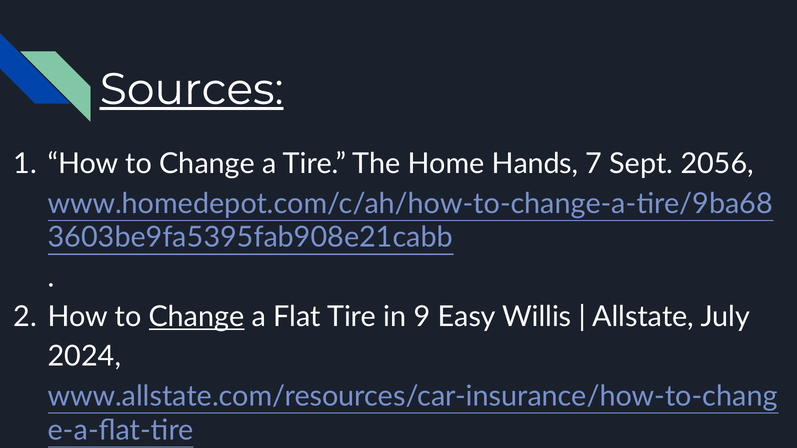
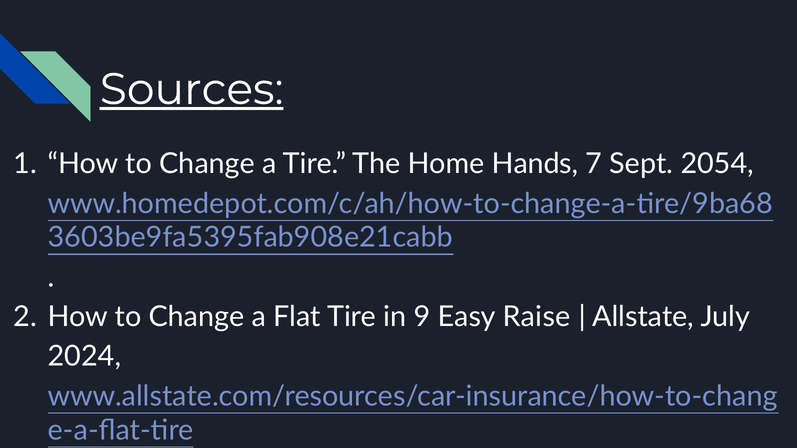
2056: 2056 -> 2054
Change at (197, 317) underline: present -> none
Willis: Willis -> Raise
